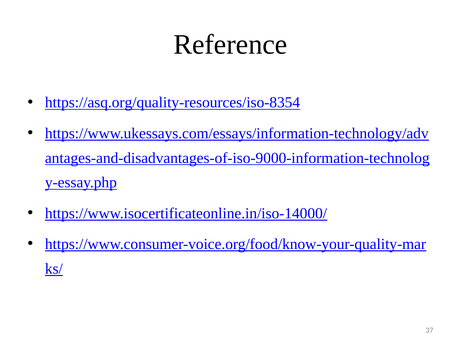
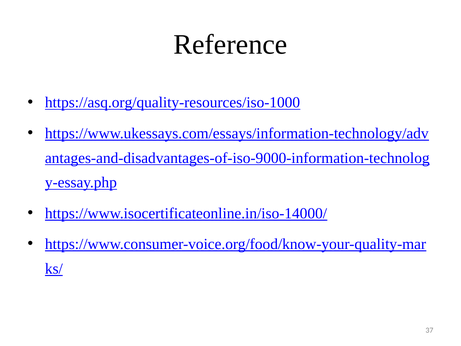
https://asq.org/quality-resources/iso-8354: https://asq.org/quality-resources/iso-8354 -> https://asq.org/quality-resources/iso-1000
